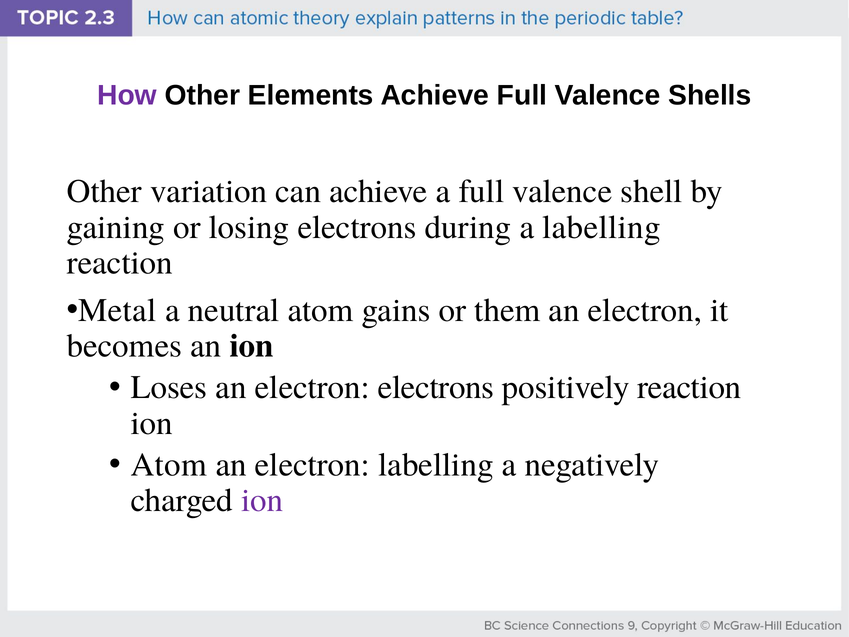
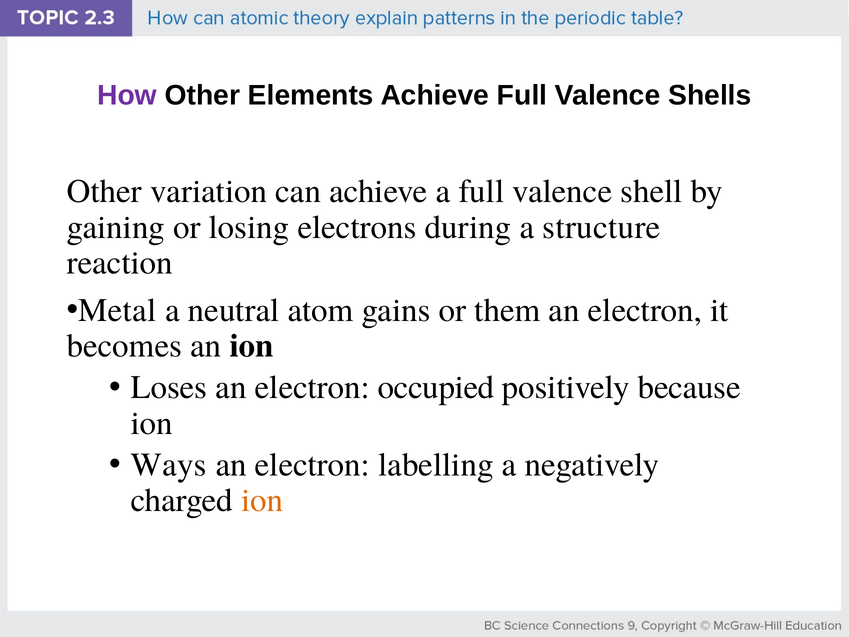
a labelling: labelling -> structure
electron electrons: electrons -> occupied
positively reaction: reaction -> because
Atom at (169, 465): Atom -> Ways
ion at (262, 500) colour: purple -> orange
